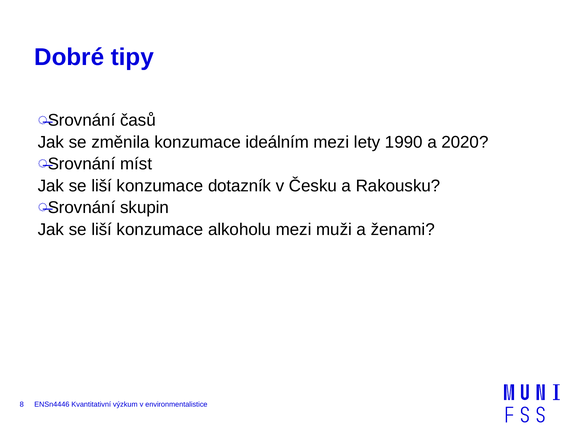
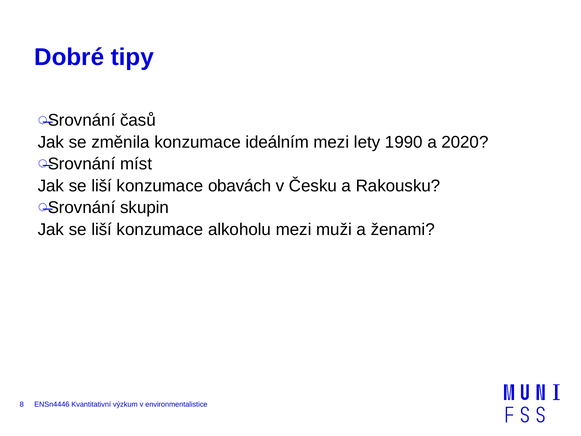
dotazník: dotazník -> obavách
